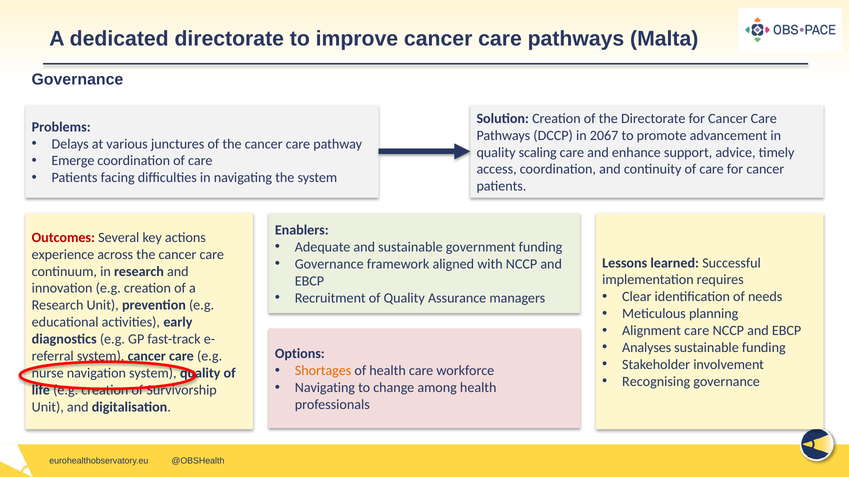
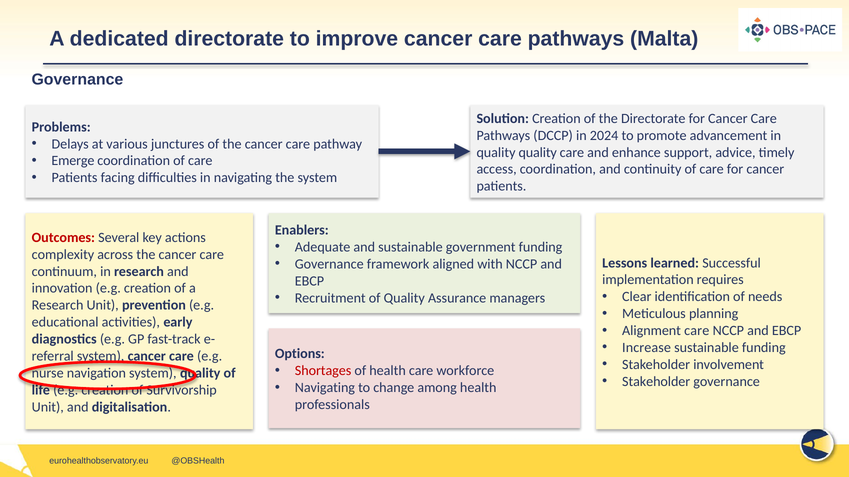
2067: 2067 -> 2024
quality scaling: scaling -> quality
experience: experience -> complexity
Analyses: Analyses -> Increase
Shortages colour: orange -> red
Recognising at (656, 381): Recognising -> Stakeholder
